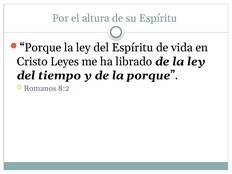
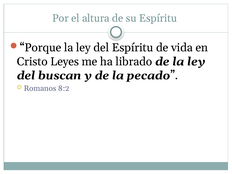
tiempo: tiempo -> buscan
la porque: porque -> pecado
